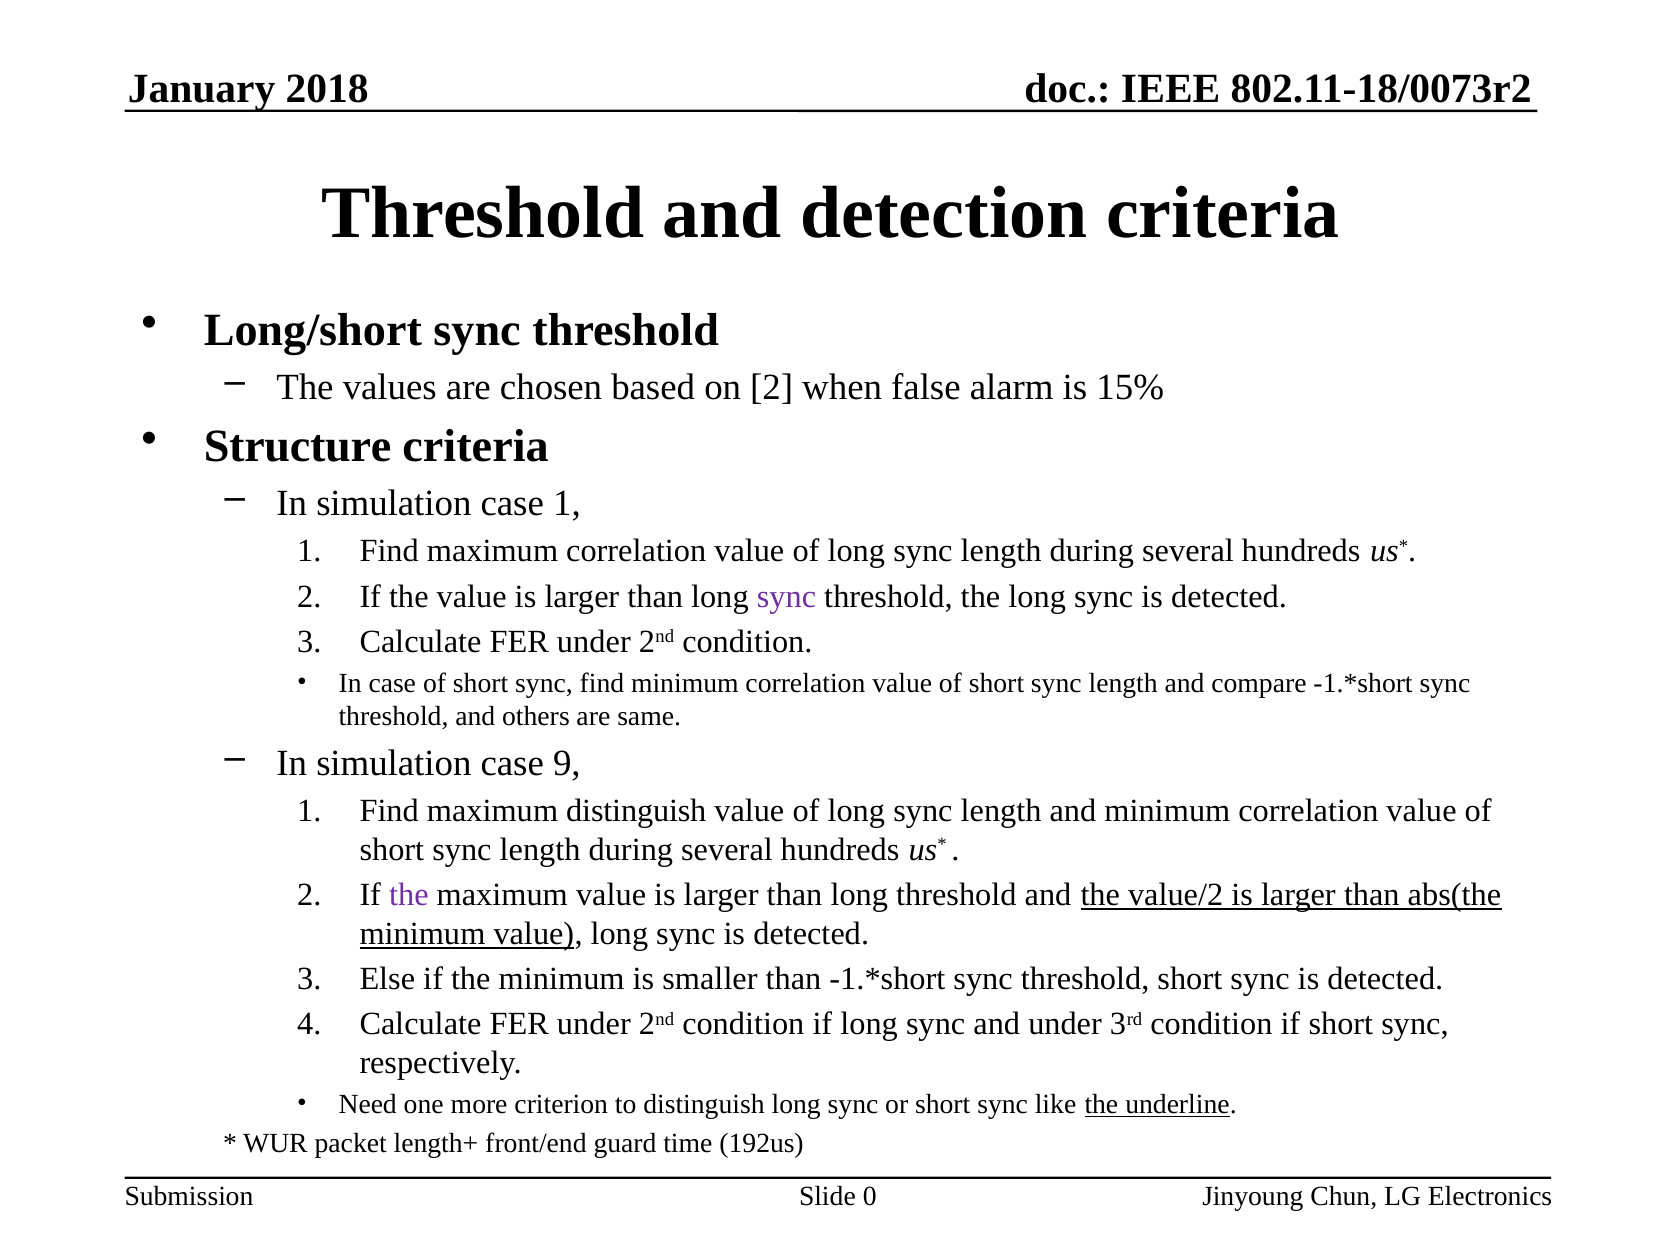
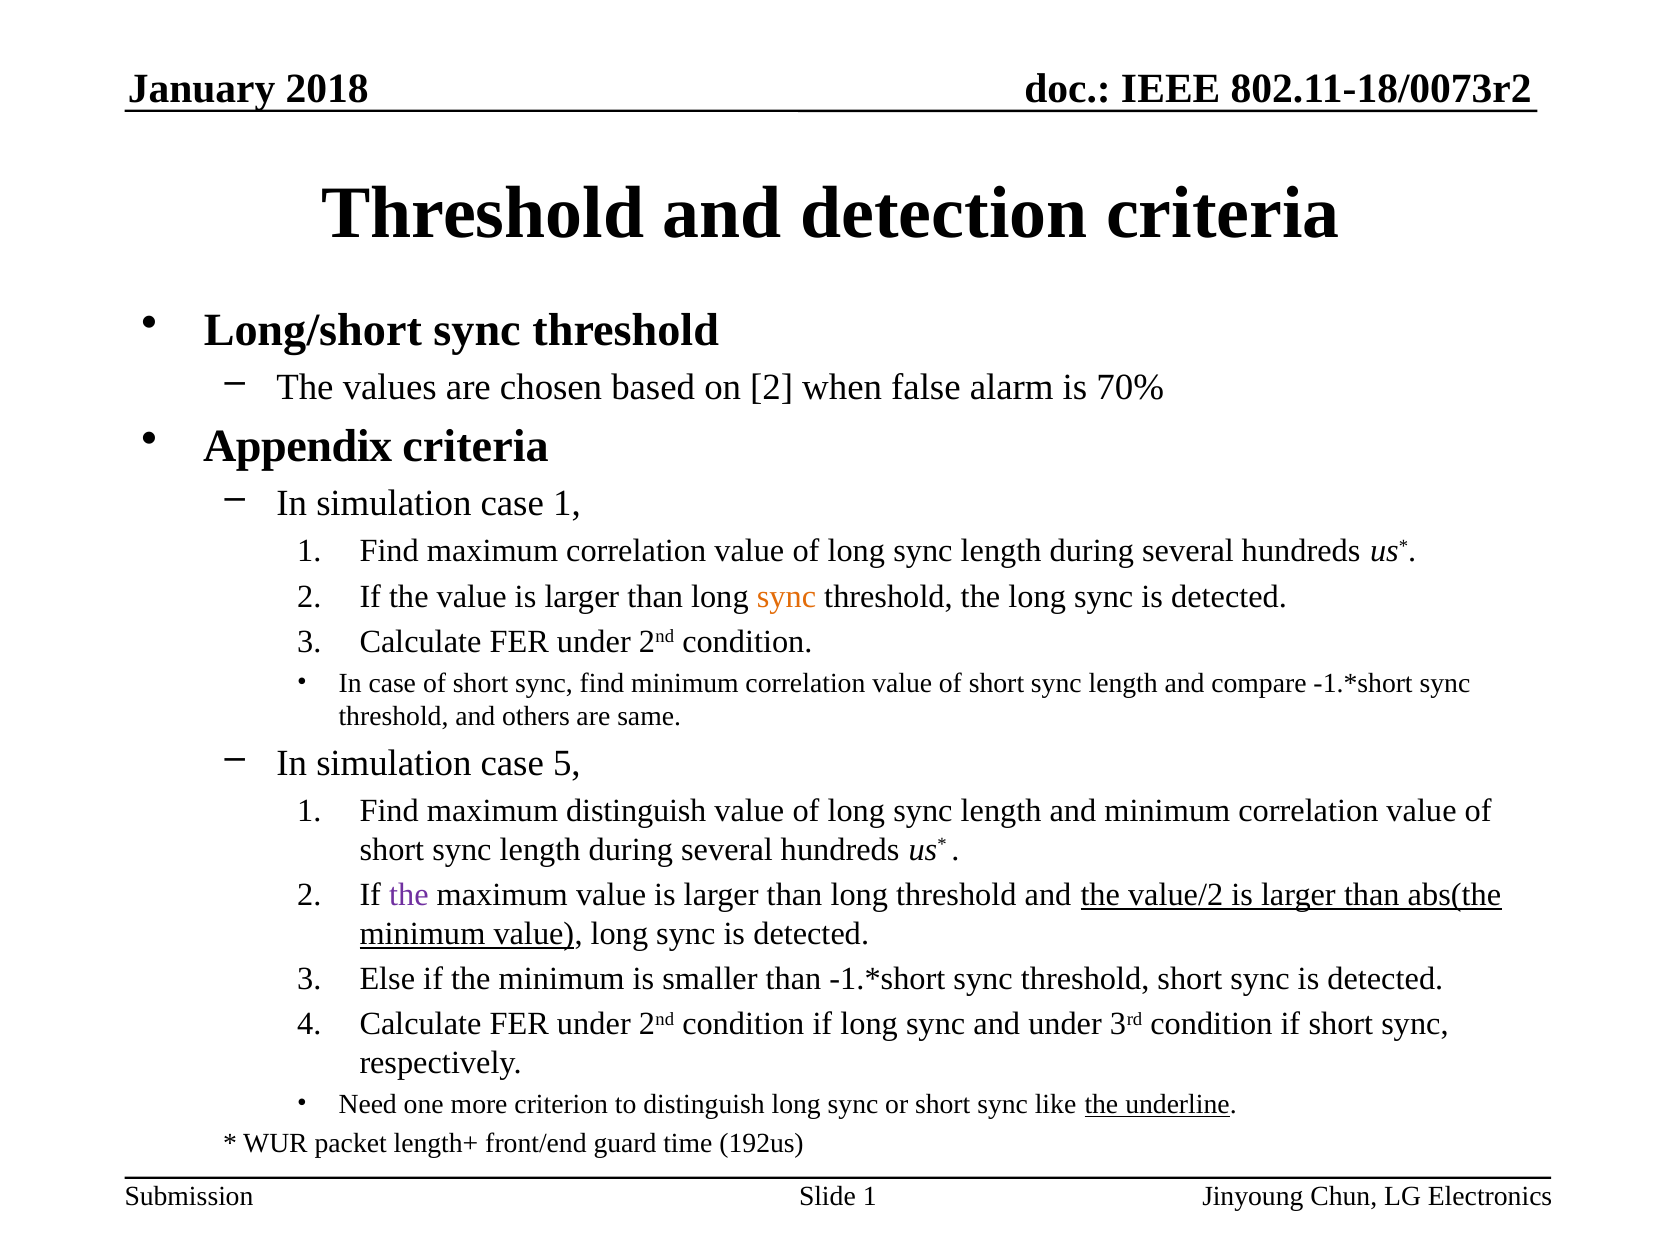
15%: 15% -> 70%
Structure: Structure -> Appendix
sync at (786, 596) colour: purple -> orange
9: 9 -> 5
Slide 0: 0 -> 1
